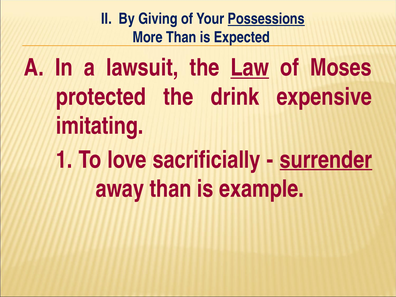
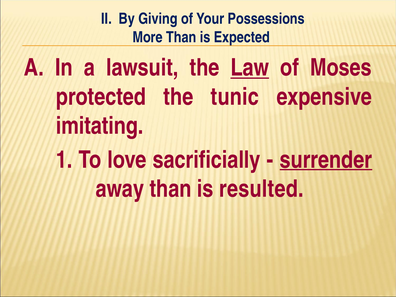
Possessions underline: present -> none
drink: drink -> tunic
example: example -> resulted
